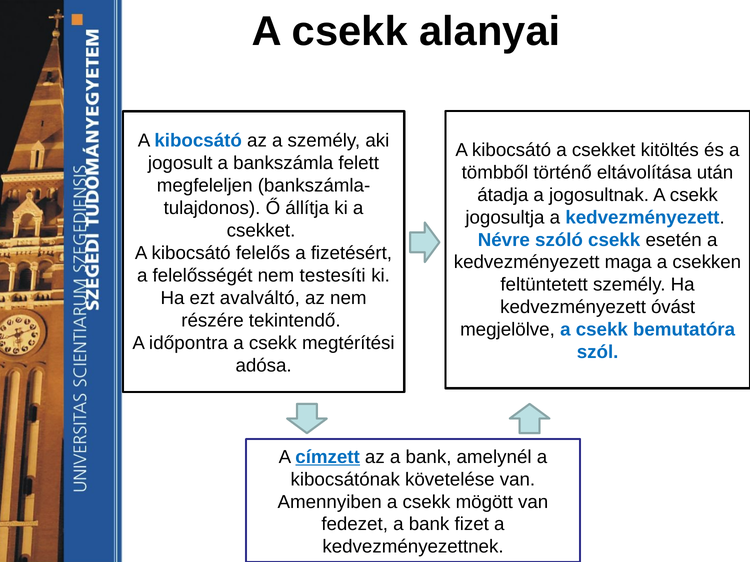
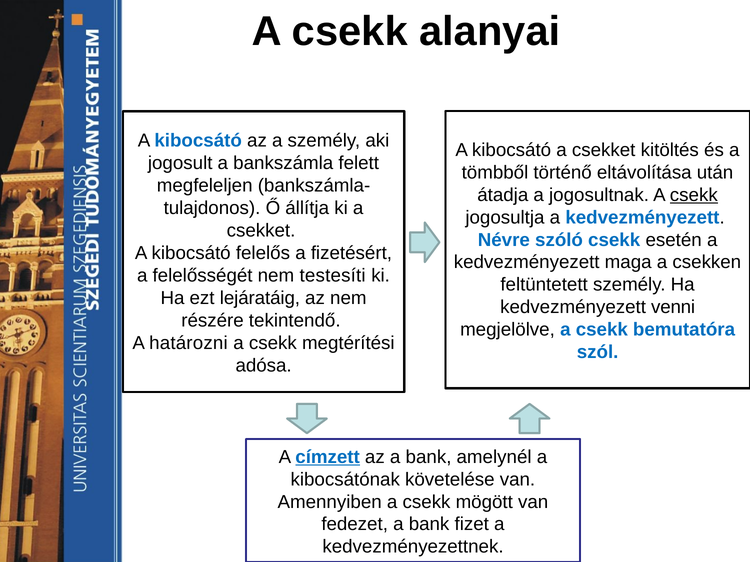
csekk at (694, 195) underline: none -> present
avalváltó: avalváltó -> lejáratáig
óvást: óvást -> venni
időpontra: időpontra -> határozni
